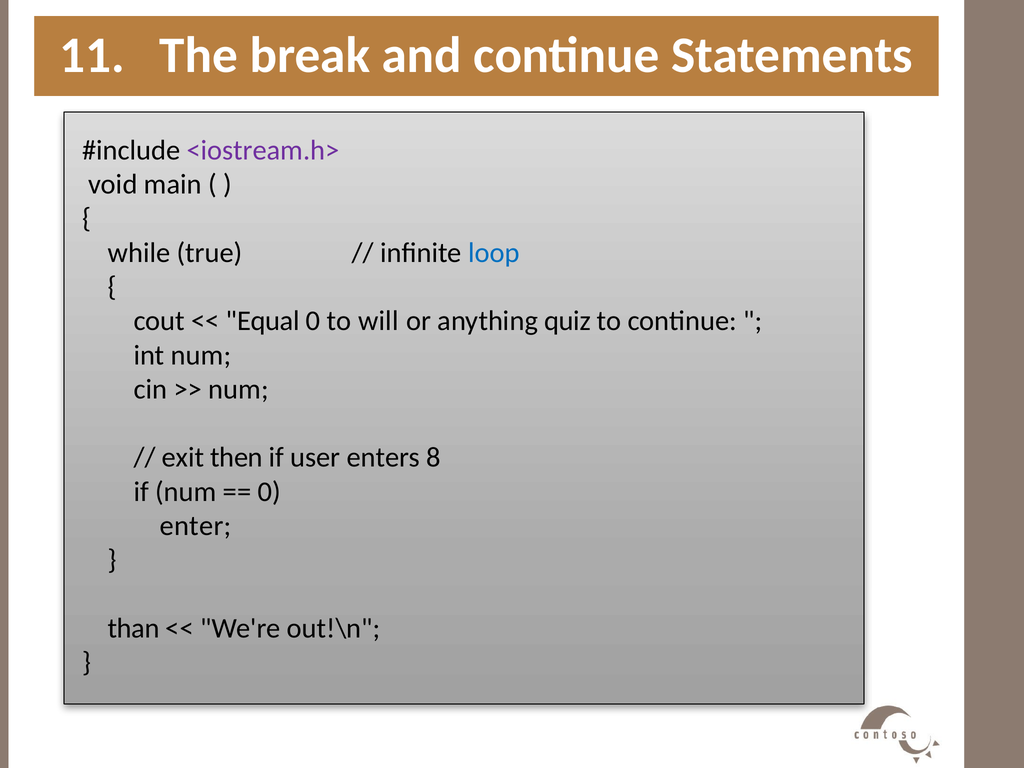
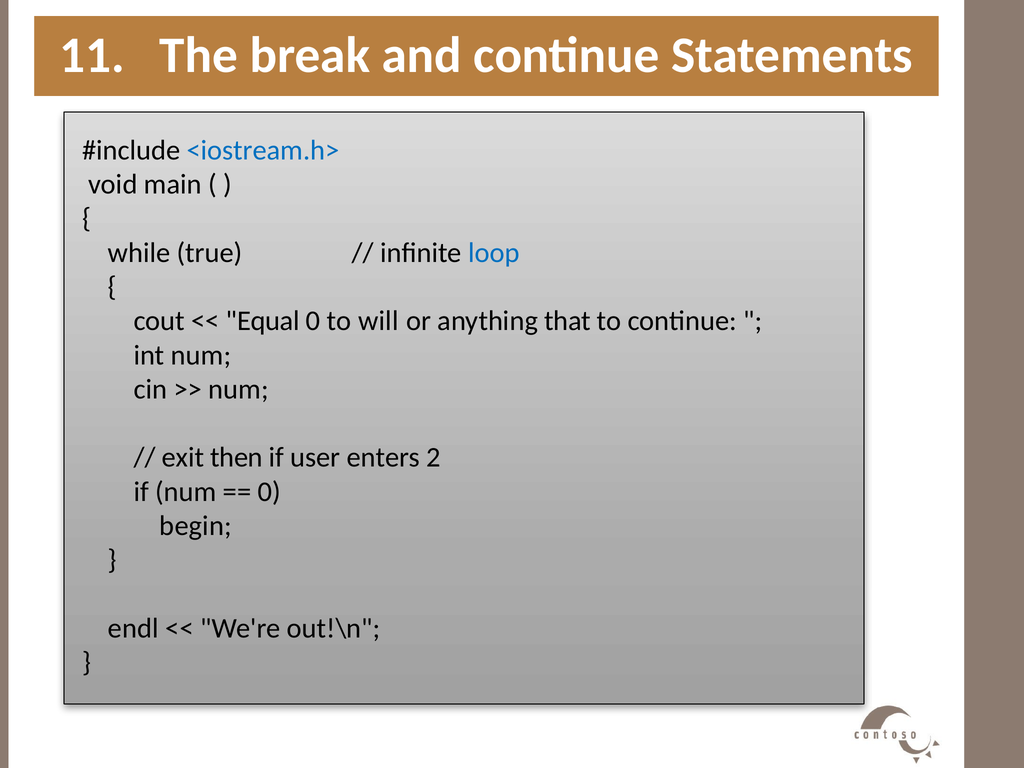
<iostream.h> colour: purple -> blue
quiz: quiz -> that
8: 8 -> 2
enter: enter -> begin
than: than -> endl
